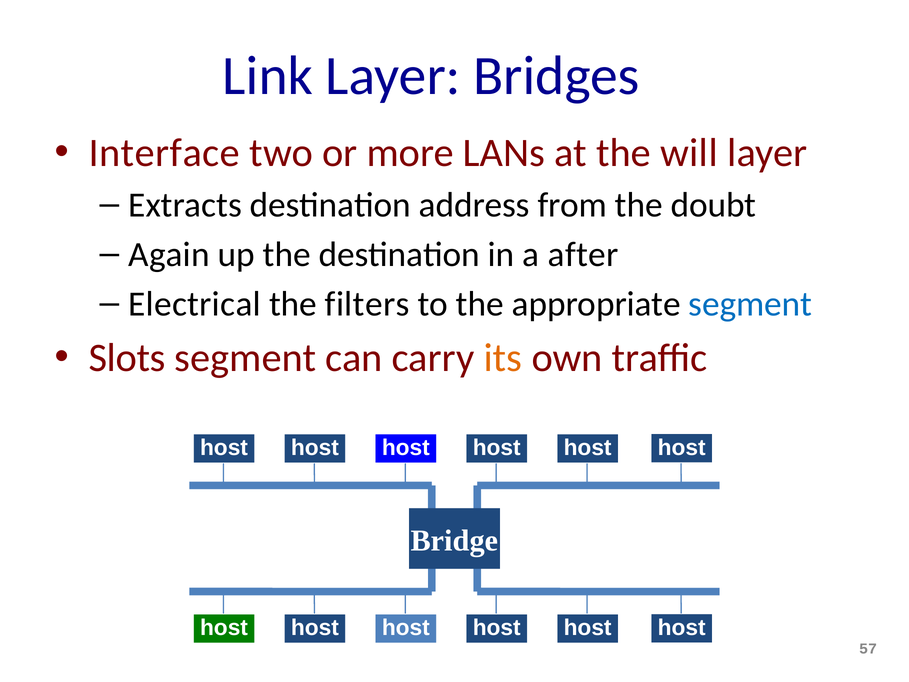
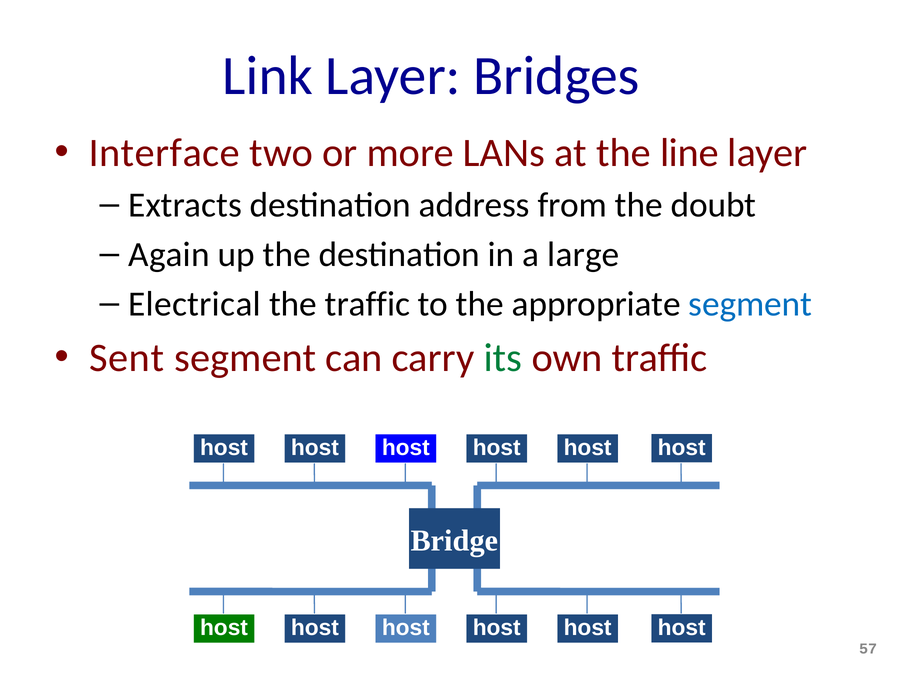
will: will -> line
after: after -> large
the filters: filters -> traffic
Slots: Slots -> Sent
its colour: orange -> green
